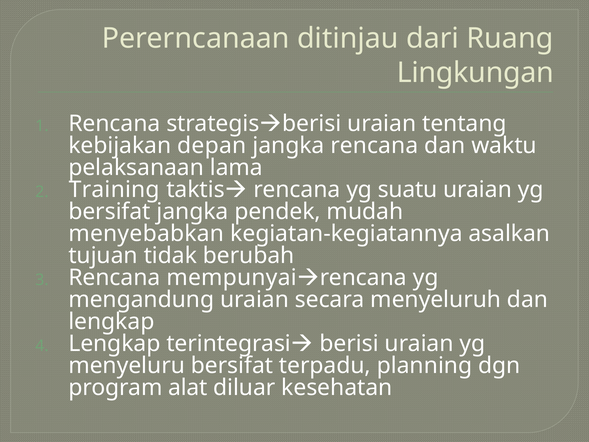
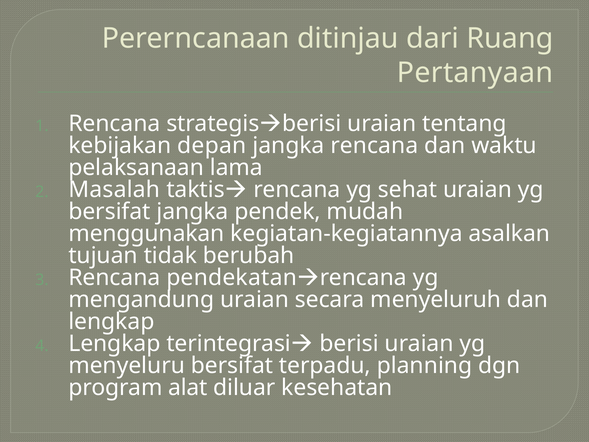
Lingkungan: Lingkungan -> Pertanyaan
Training: Training -> Masalah
suatu: suatu -> sehat
menyebabkan: menyebabkan -> menggunakan
mempunyai: mempunyai -> pendekatan
